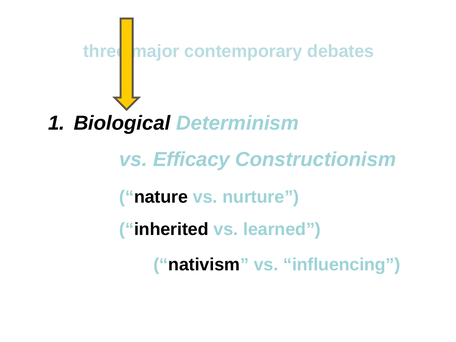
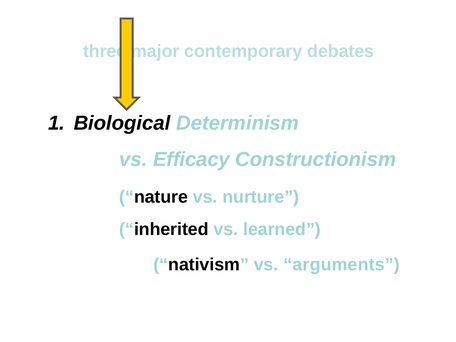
influencing: influencing -> arguments
